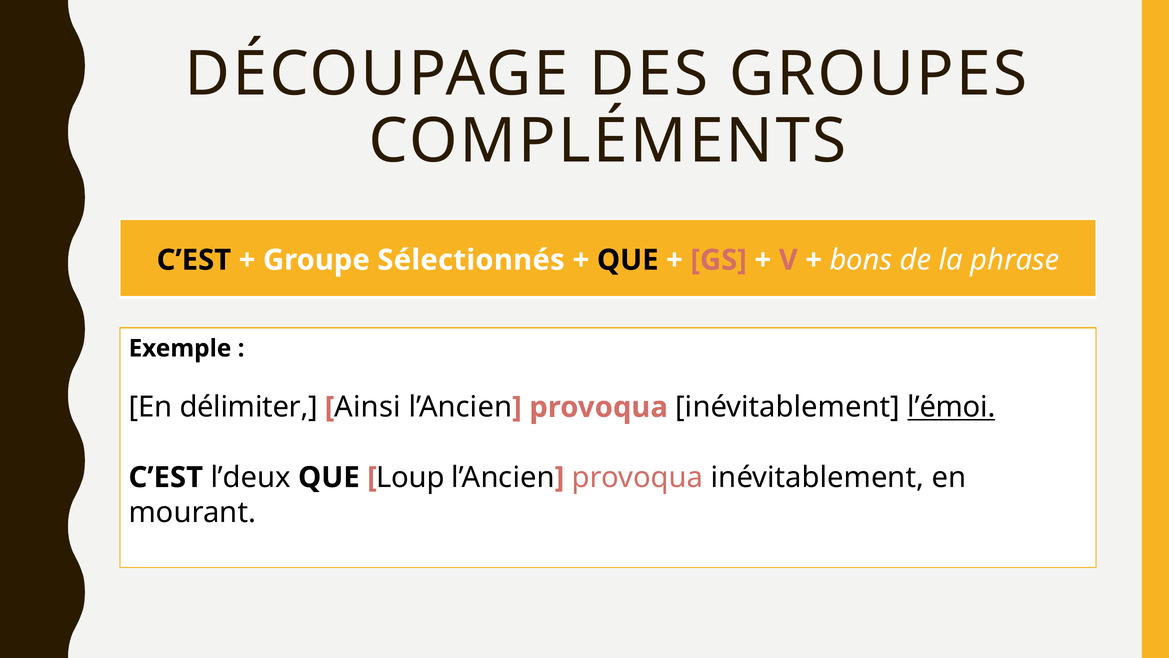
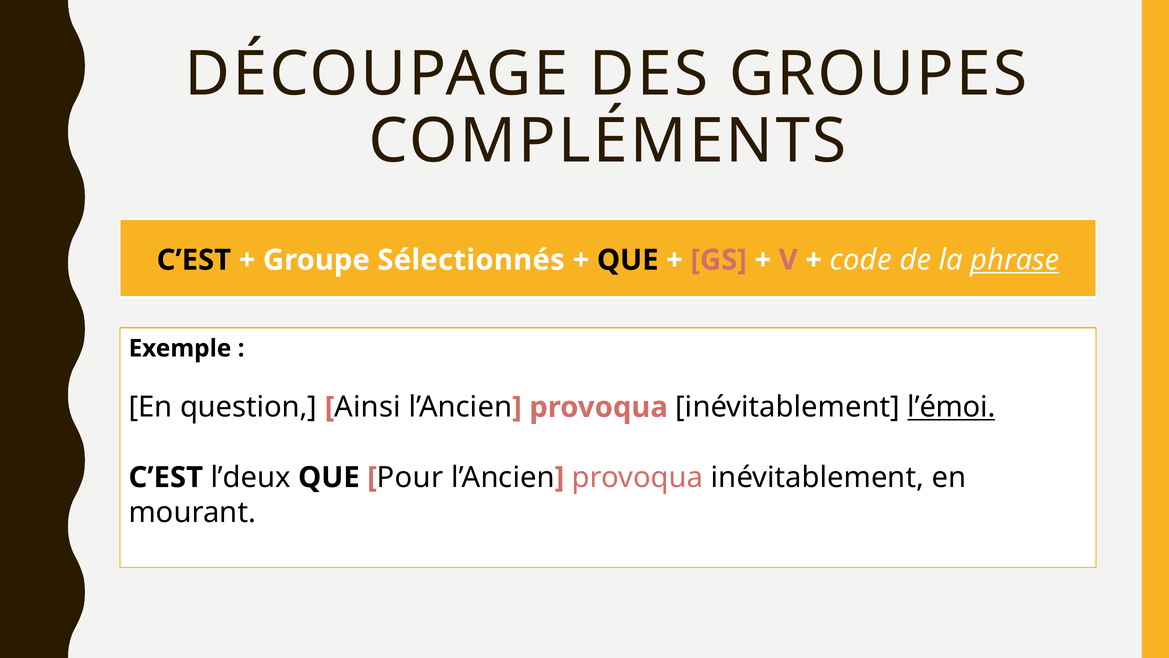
bons: bons -> code
phrase underline: none -> present
délimiter: délimiter -> question
Loup: Loup -> Pour
